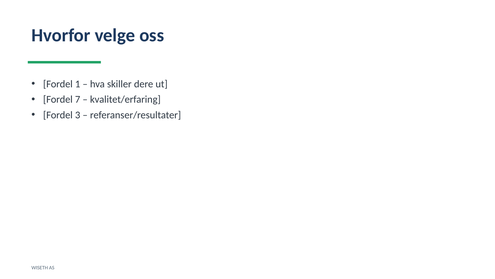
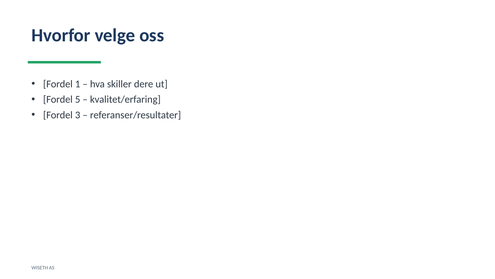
7: 7 -> 5
